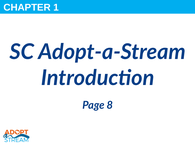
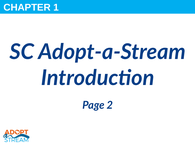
8: 8 -> 2
